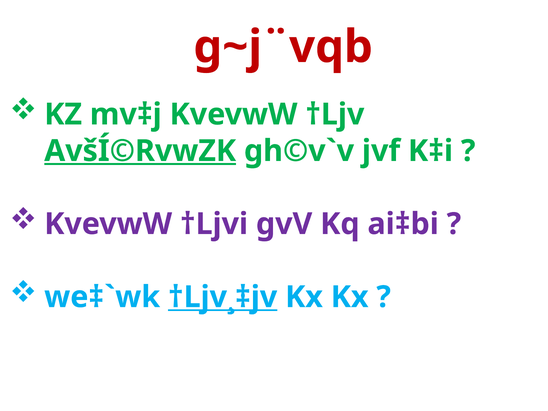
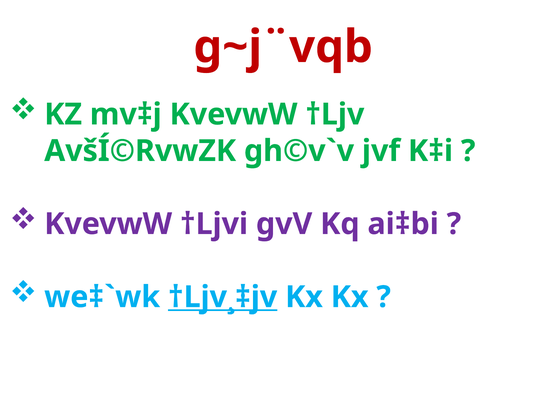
AvšÍ©RvwZK underline: present -> none
